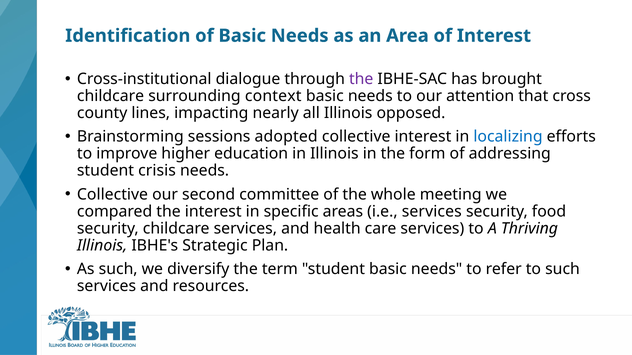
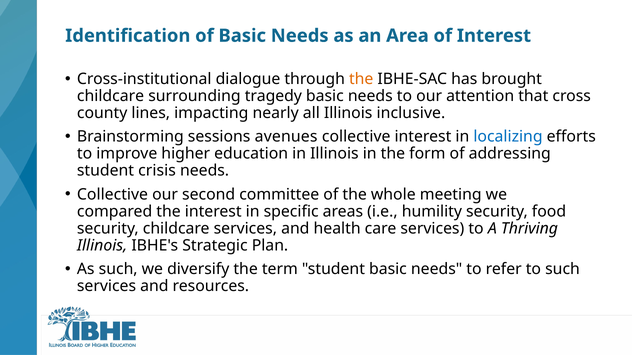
the at (361, 79) colour: purple -> orange
context: context -> tragedy
opposed: opposed -> inclusive
adopted: adopted -> avenues
i.e services: services -> humility
